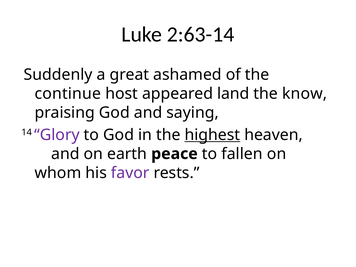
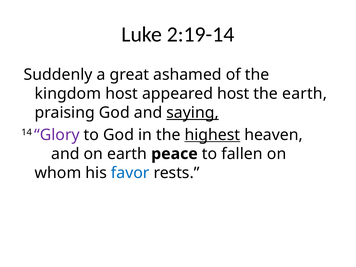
2:63-14: 2:63-14 -> 2:19-14
continue: continue -> kingdom
appeared land: land -> host
the know: know -> earth
saying underline: none -> present
favor colour: purple -> blue
